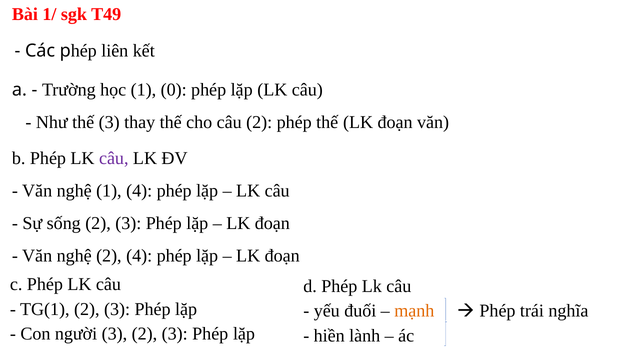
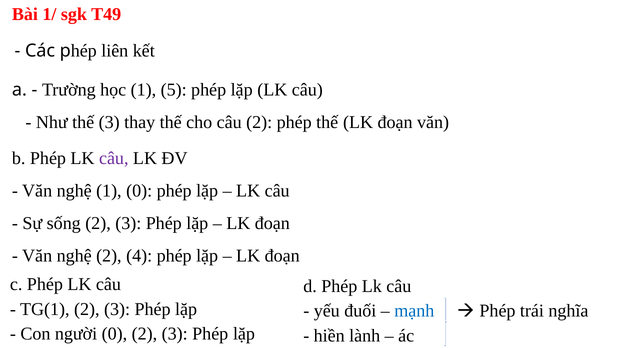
0: 0 -> 5
1 4: 4 -> 0
mạnh colour: orange -> blue
người 3: 3 -> 0
